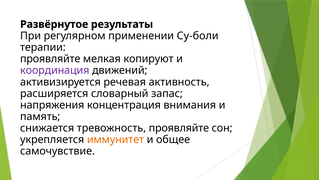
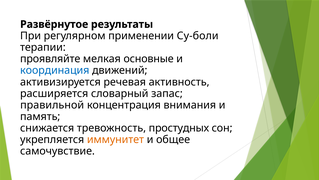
копируют: копируют -> основные
координация colour: purple -> blue
напряжения: напряжения -> правильной
тревожность проявляйте: проявляйте -> простудных
